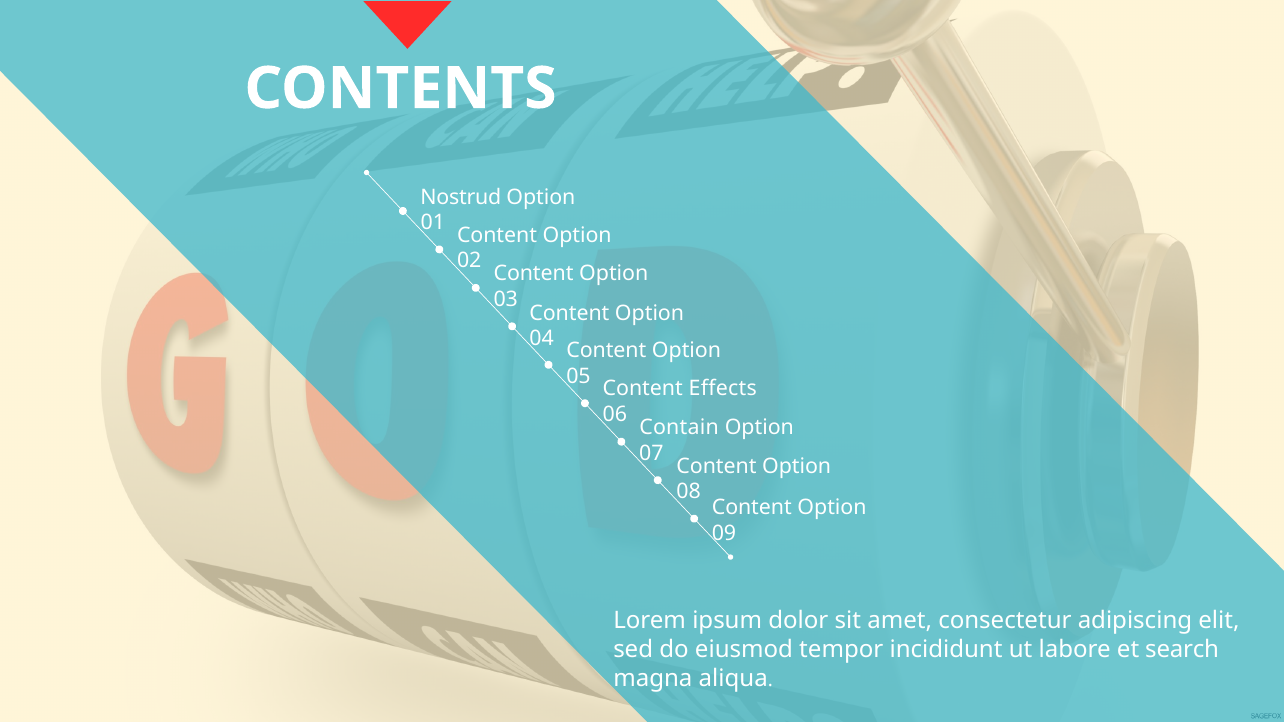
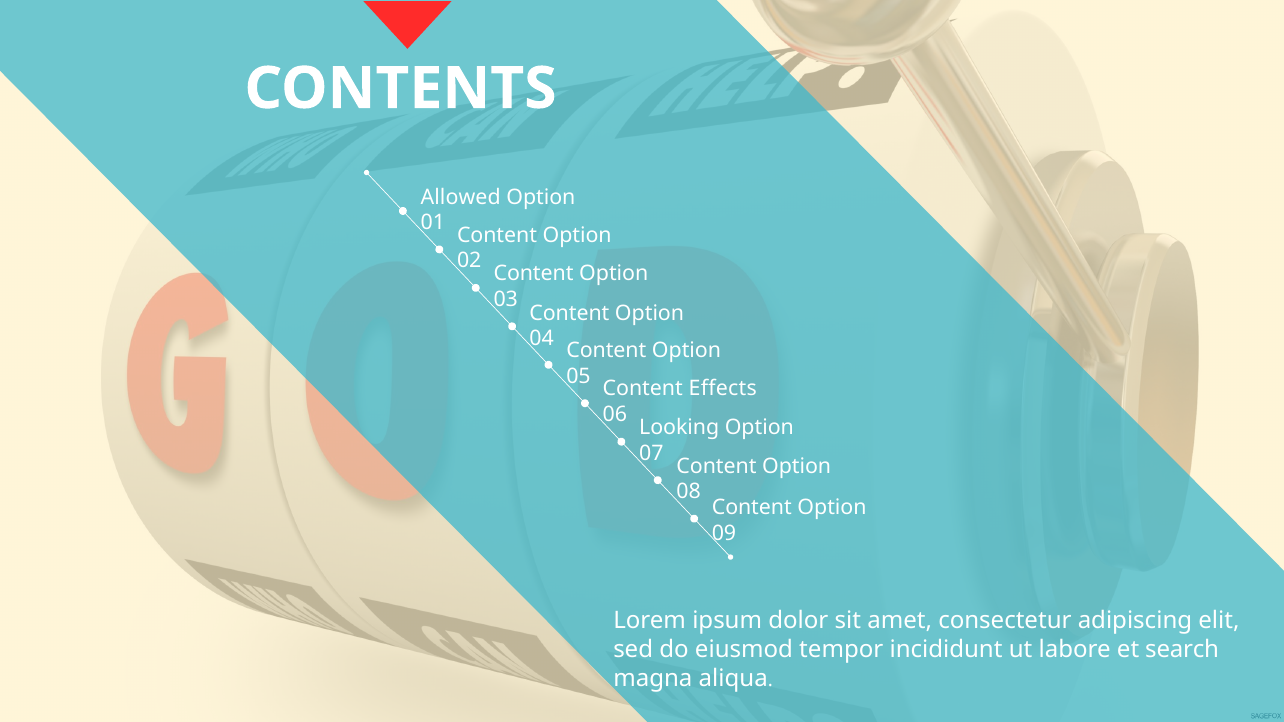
Nostrud: Nostrud -> Allowed
Contain: Contain -> Looking
